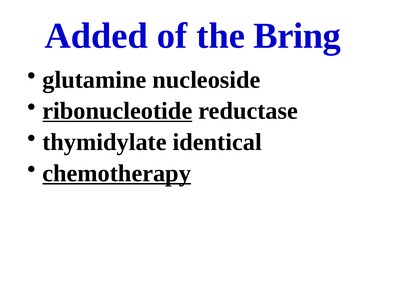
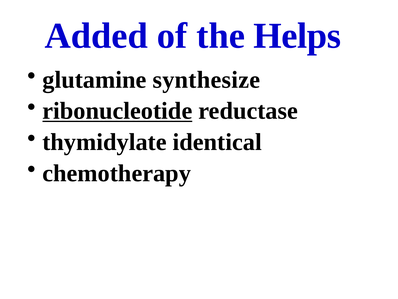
Bring: Bring -> Helps
nucleoside: nucleoside -> synthesize
chemotherapy underline: present -> none
